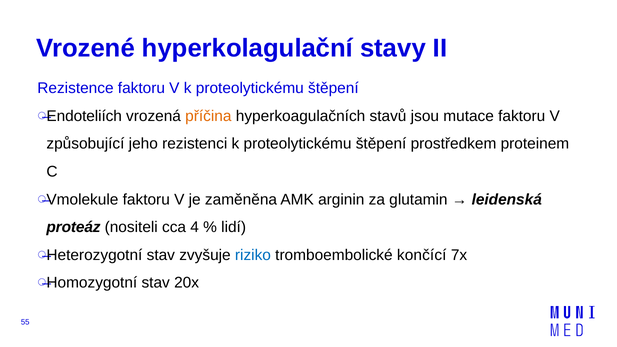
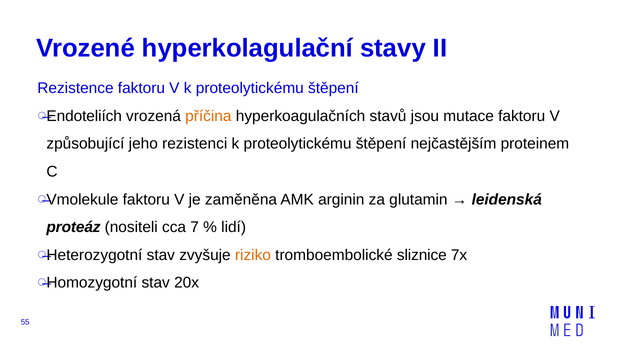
prostředkem: prostředkem -> nejčastějším
4: 4 -> 7
riziko colour: blue -> orange
končící: končící -> sliznice
